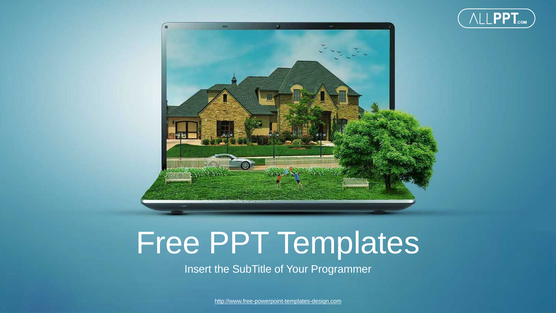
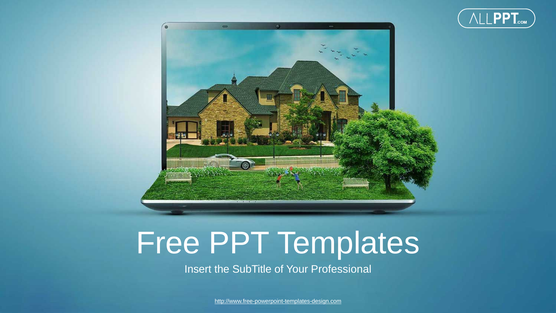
Programmer: Programmer -> Professional
